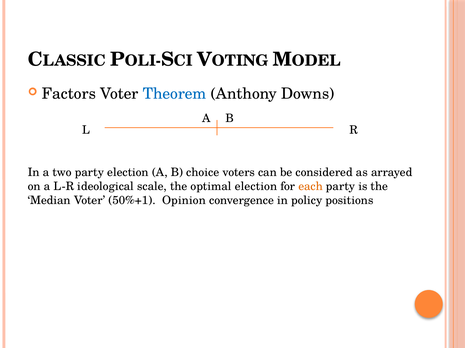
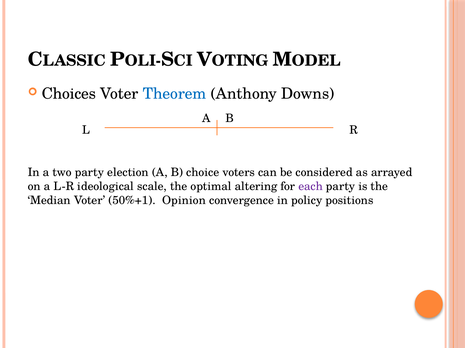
Factors: Factors -> Choices
optimal election: election -> altering
each colour: orange -> purple
